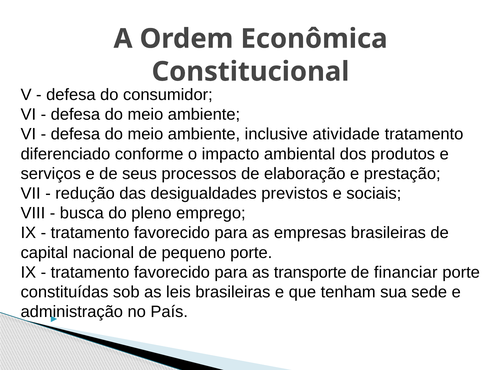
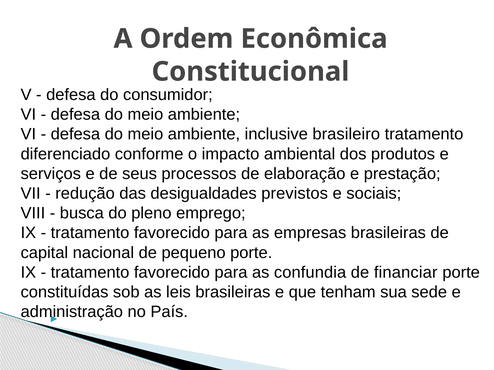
atividade: atividade -> brasileiro
transporte: transporte -> confundia
